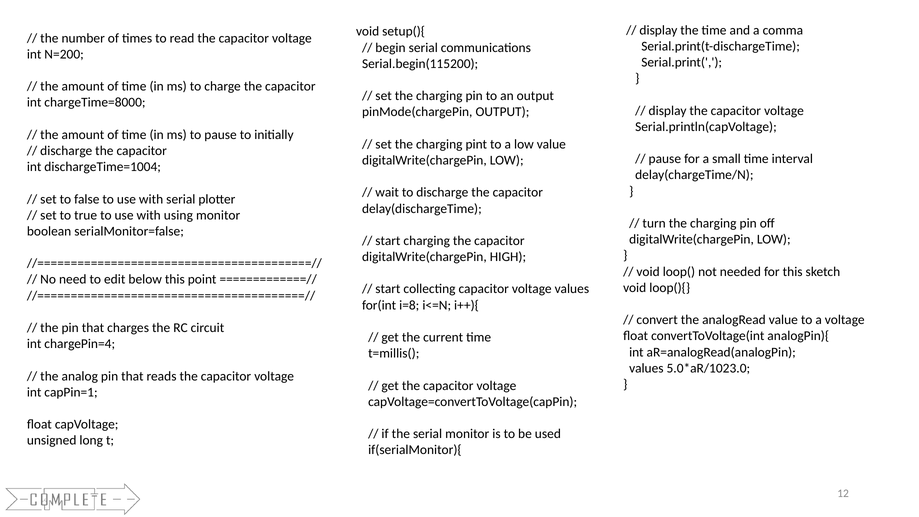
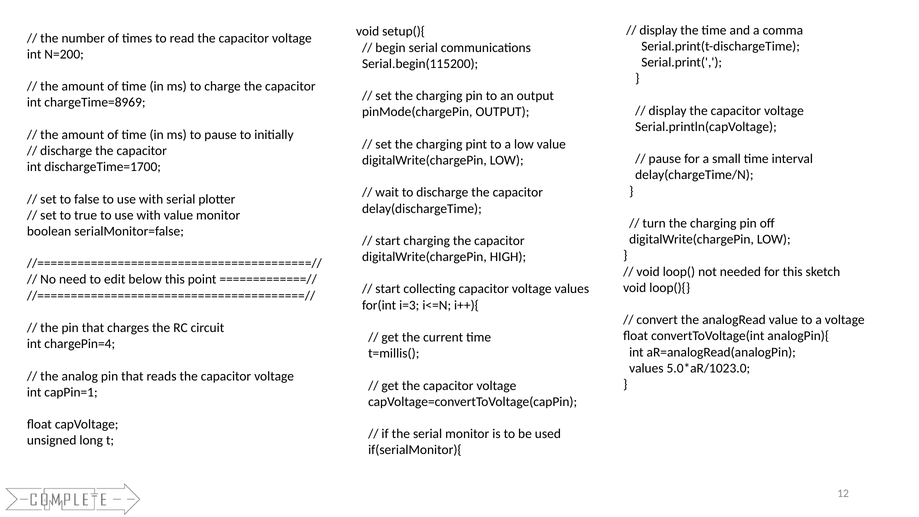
chargeTime=8000: chargeTime=8000 -> chargeTime=8969
dischargeTime=1004: dischargeTime=1004 -> dischargeTime=1700
with using: using -> value
i=8: i=8 -> i=3
